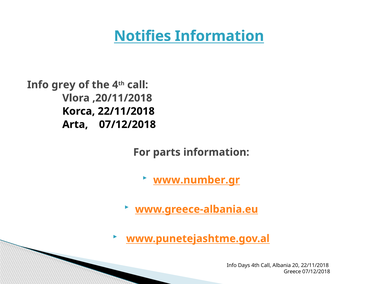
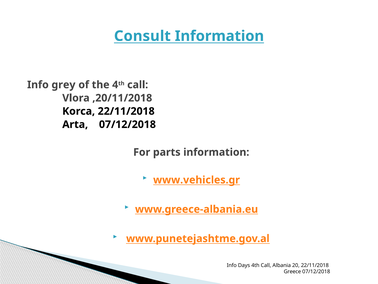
Notifies: Notifies -> Consult
www.number.gr: www.number.gr -> www.vehicles.gr
